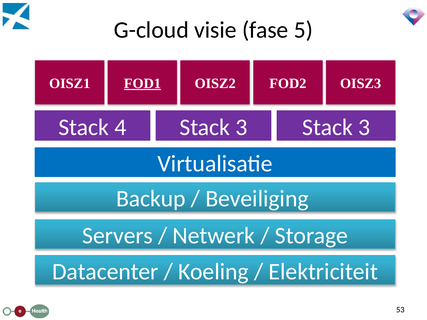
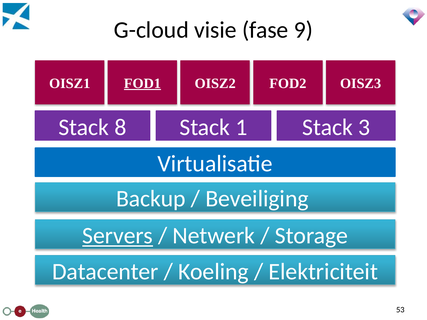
5: 5 -> 9
4: 4 -> 8
3 at (241, 127): 3 -> 1
Servers underline: none -> present
